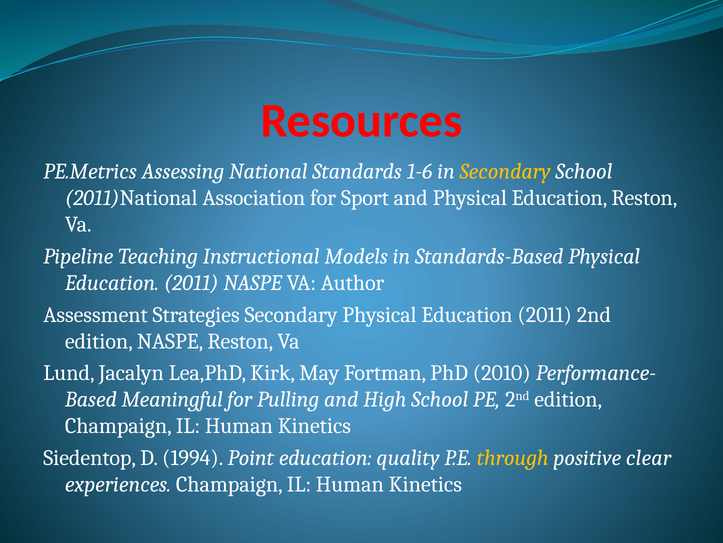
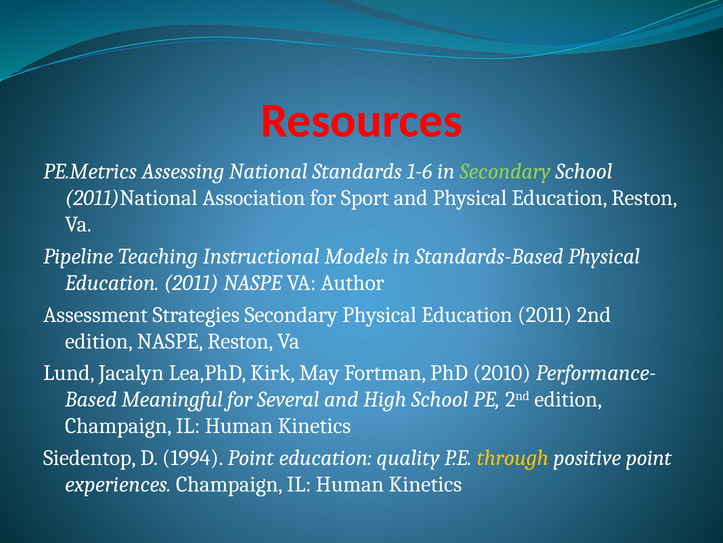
Secondary at (505, 171) colour: yellow -> light green
Pulling: Pulling -> Several
positive clear: clear -> point
